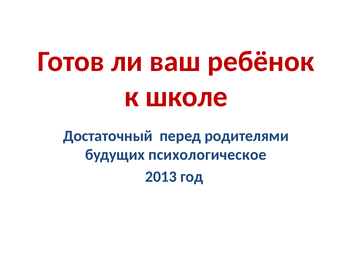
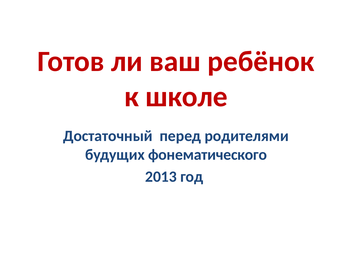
психологическое: психологическое -> фонематического
